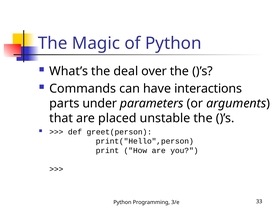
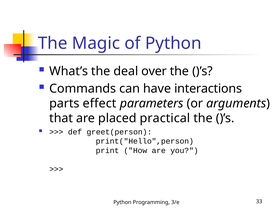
under: under -> effect
unstable: unstable -> practical
